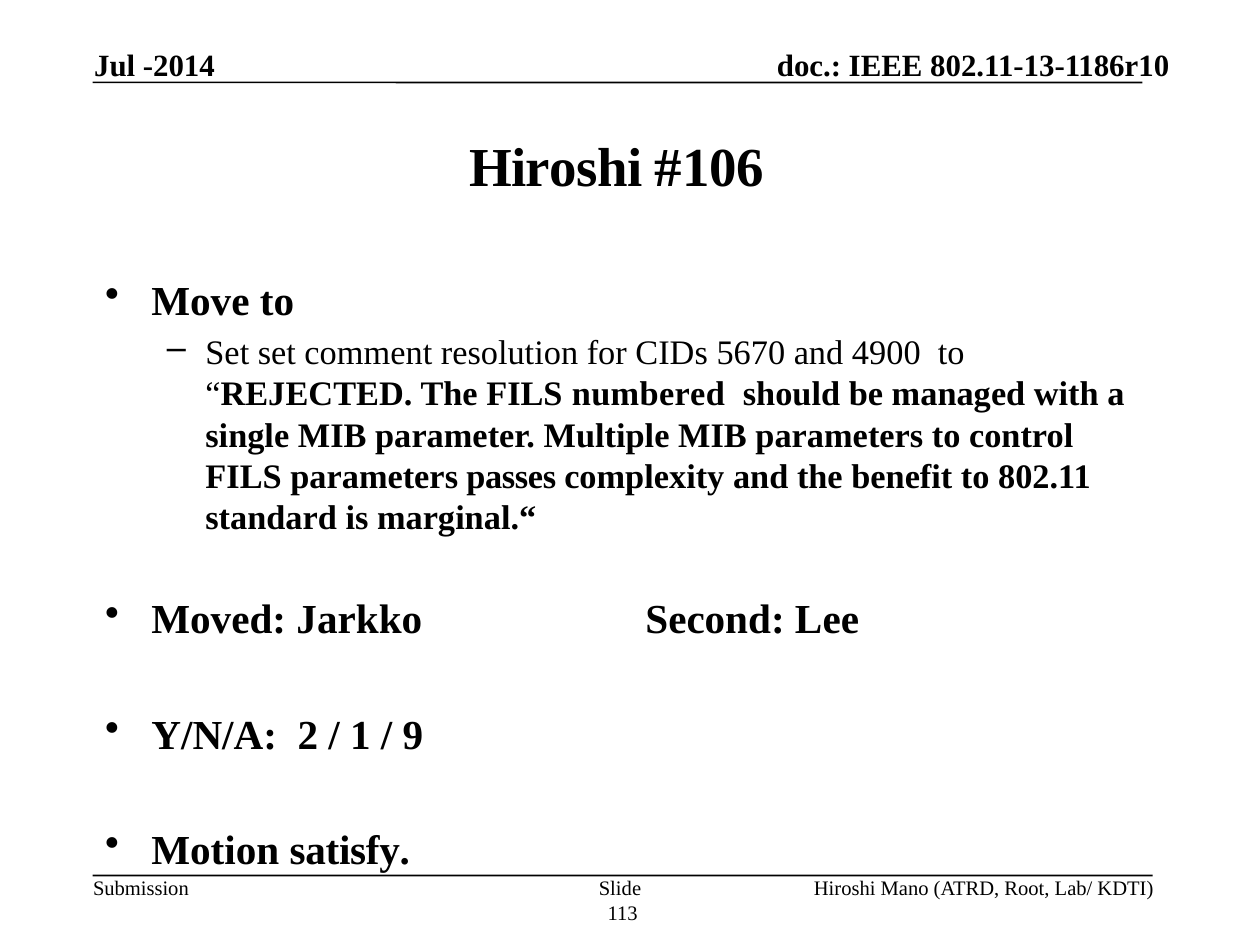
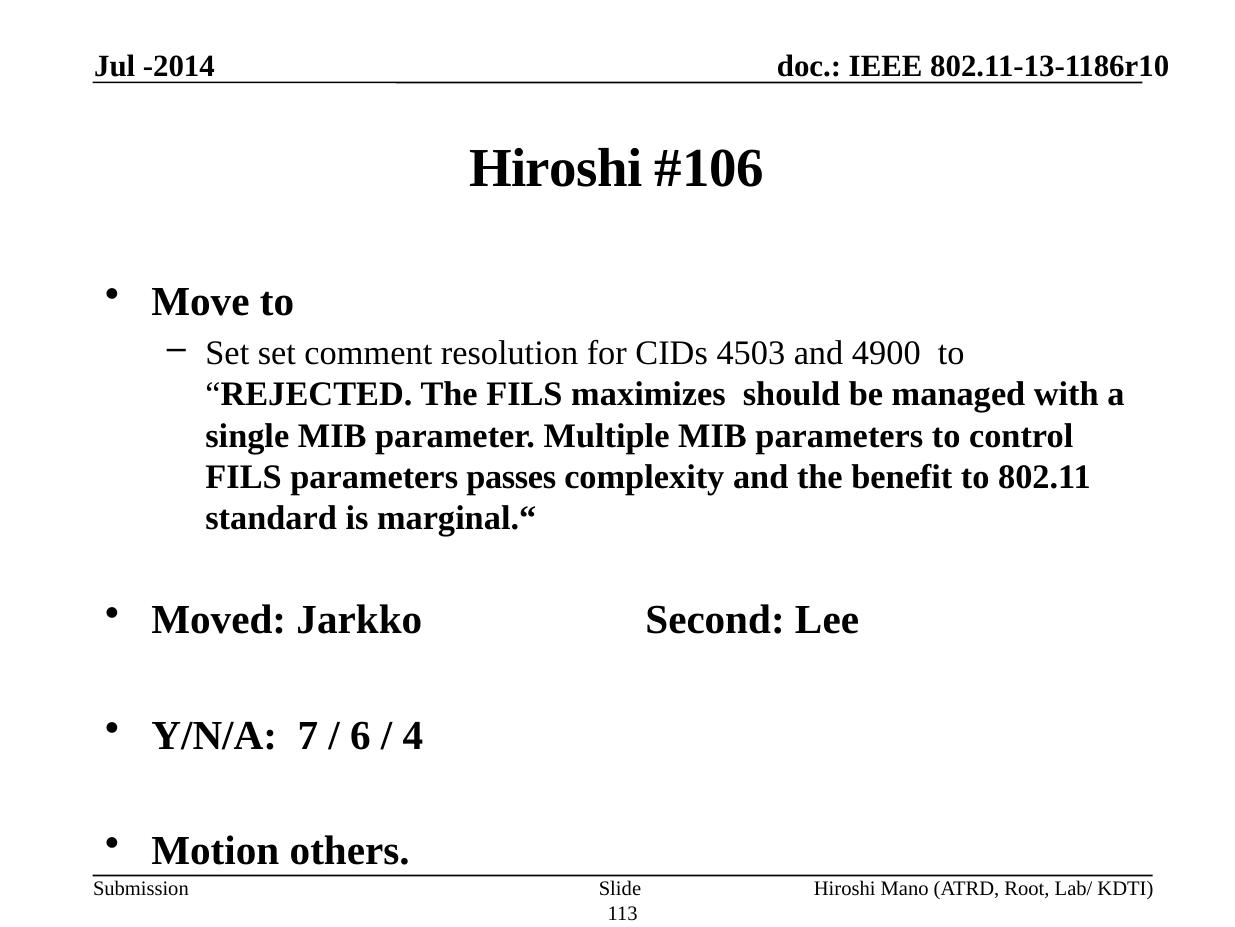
5670: 5670 -> 4503
numbered: numbered -> maximizes
2: 2 -> 7
1: 1 -> 6
9: 9 -> 4
satisfy: satisfy -> others
